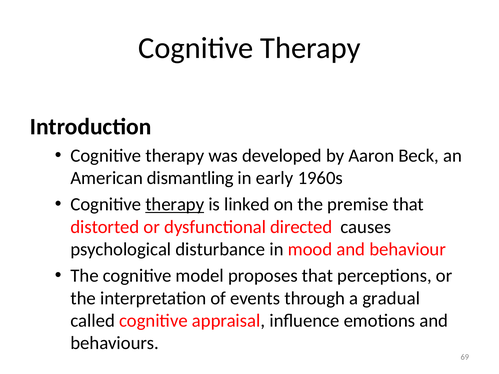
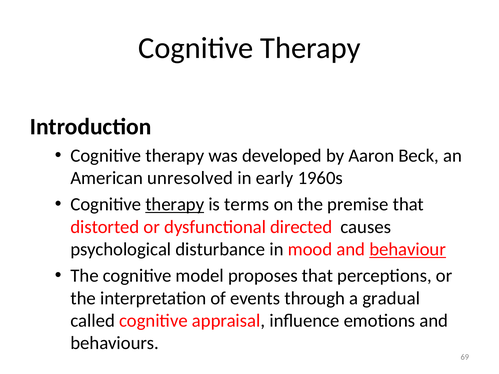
dismantling: dismantling -> unresolved
linked: linked -> terms
behaviour underline: none -> present
